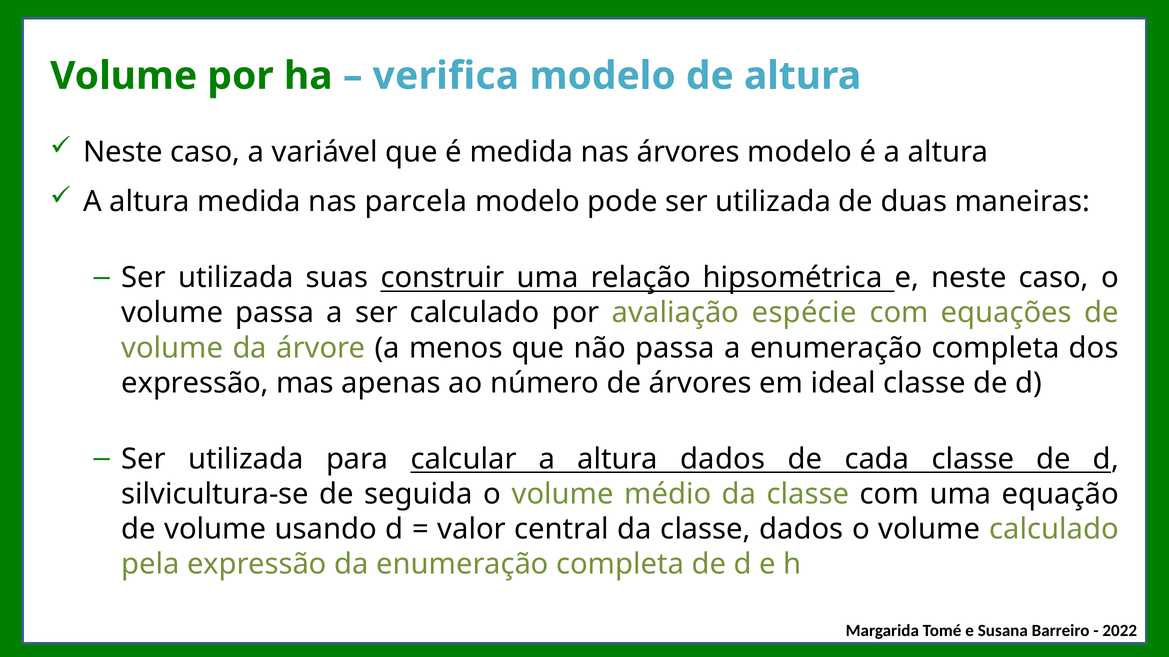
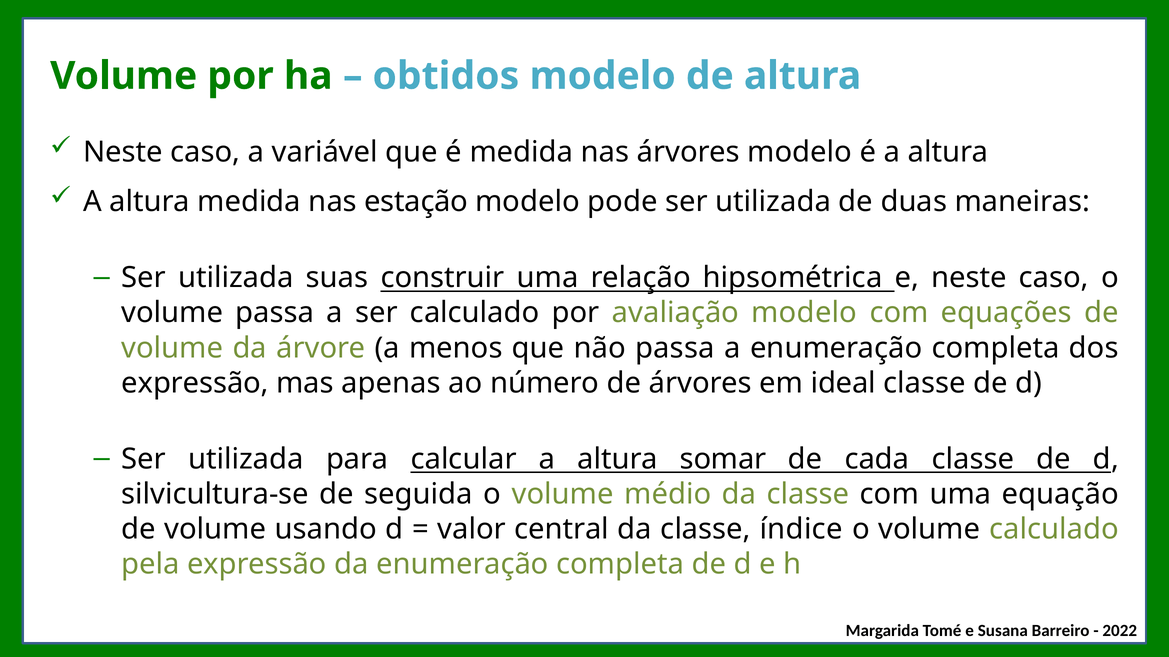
verifica: verifica -> obtidos
parcela: parcela -> estação
avaliação espécie: espécie -> modelo
altura dados: dados -> somar
classe dados: dados -> índice
